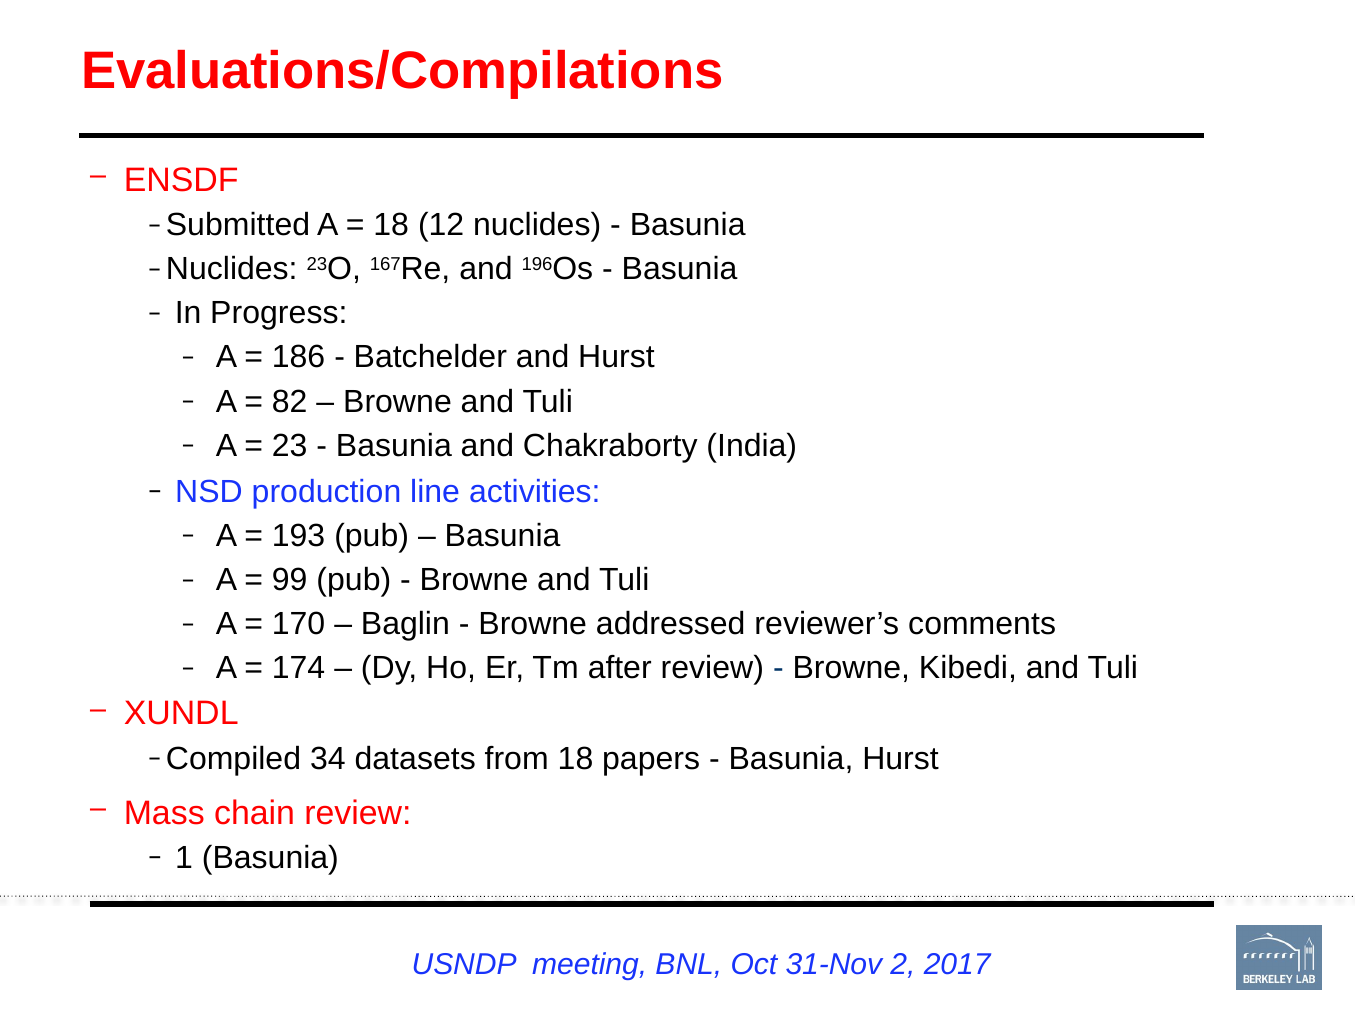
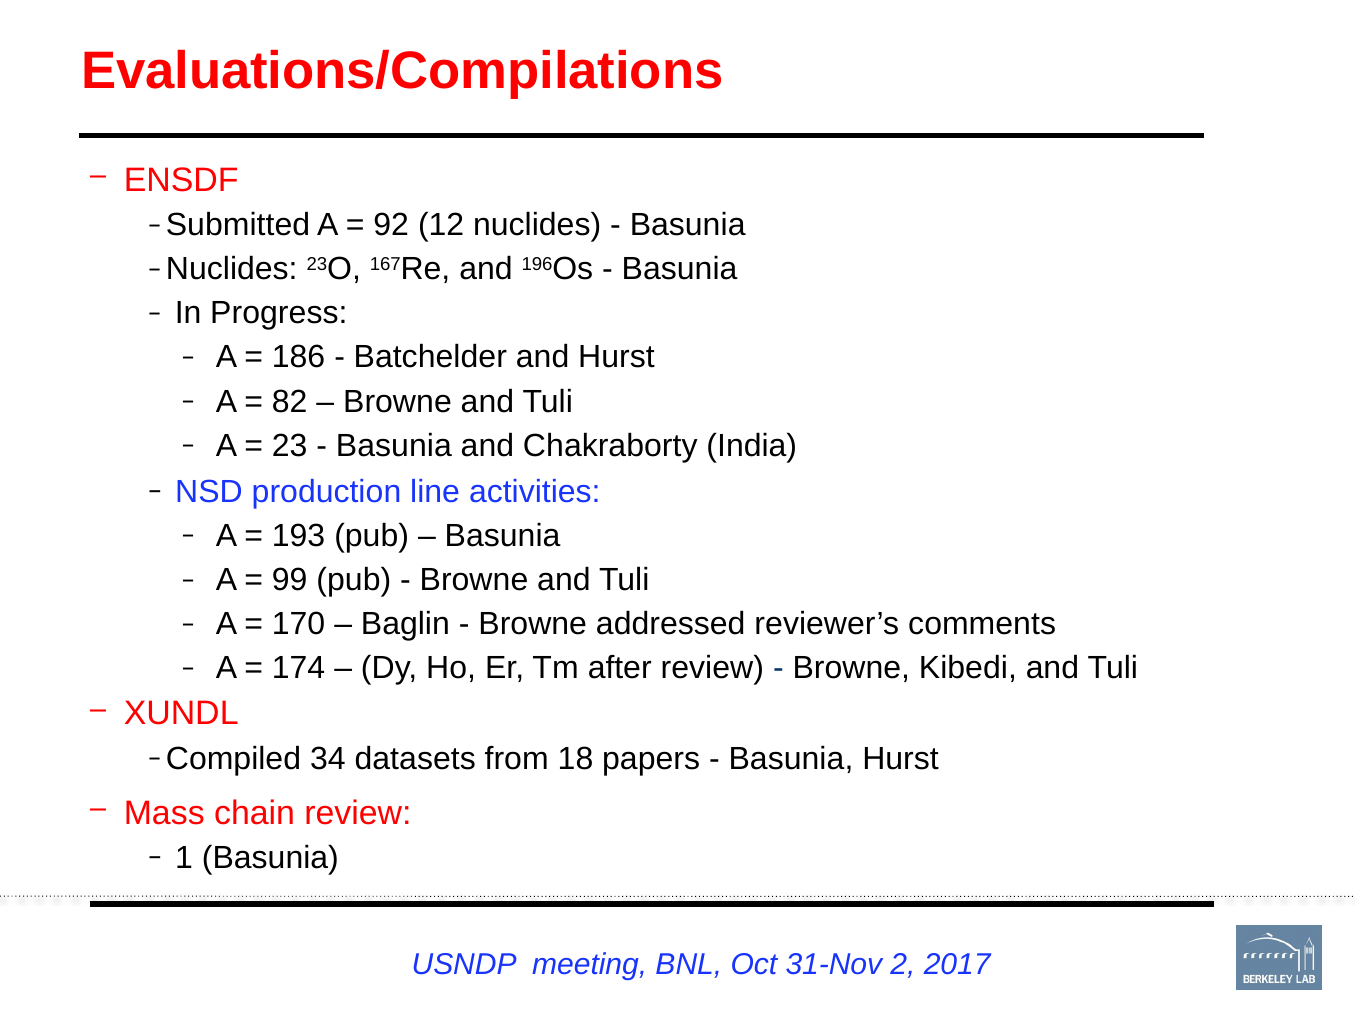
18 at (391, 225): 18 -> 92
